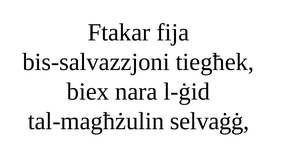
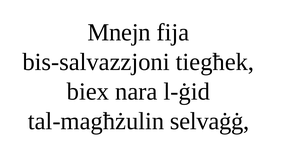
Ftakar: Ftakar -> Mnejn
